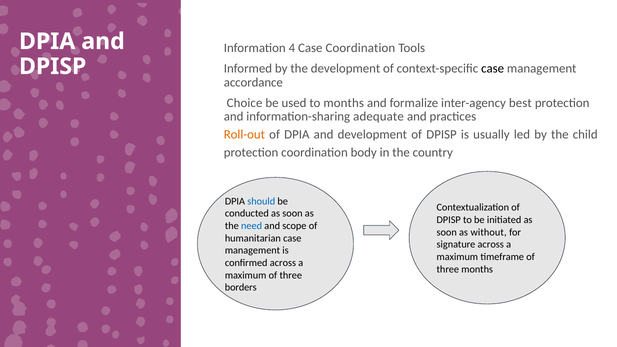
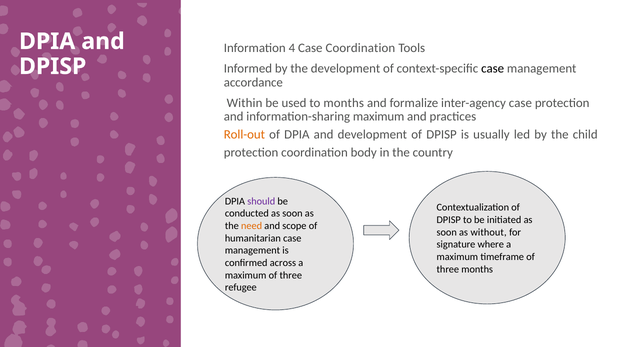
Choice: Choice -> Within
inter-agency best: best -> case
information-sharing adequate: adequate -> maximum
should colour: blue -> purple
need colour: blue -> orange
signature across: across -> where
borders: borders -> refugee
